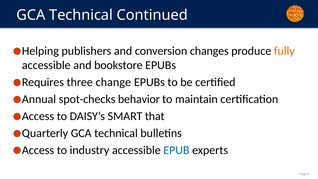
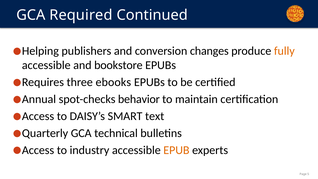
Technical at (81, 15): Technical -> Required
change: change -> ebooks
that: that -> text
EPUB colour: blue -> orange
